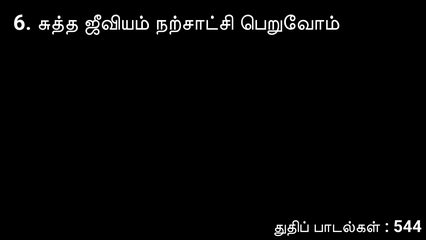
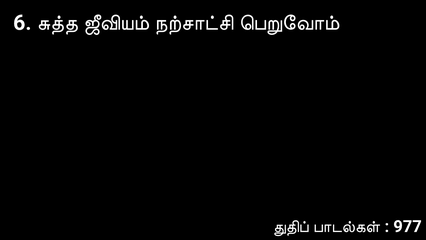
544: 544 -> 977
